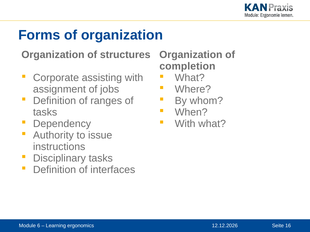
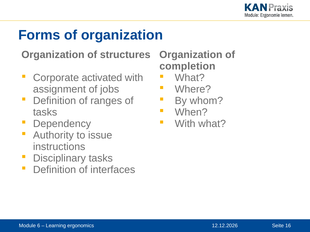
assisting: assisting -> activated
